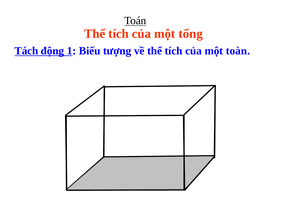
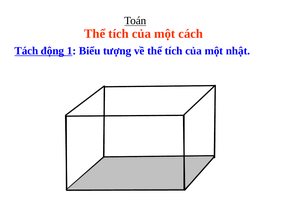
tổng: tổng -> cách
toàn: toàn -> nhật
